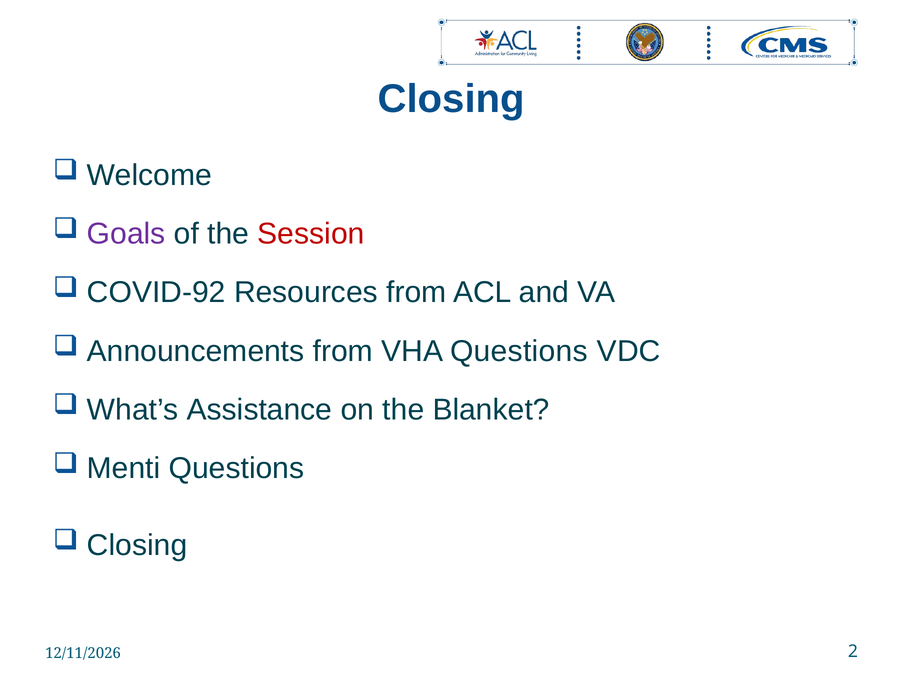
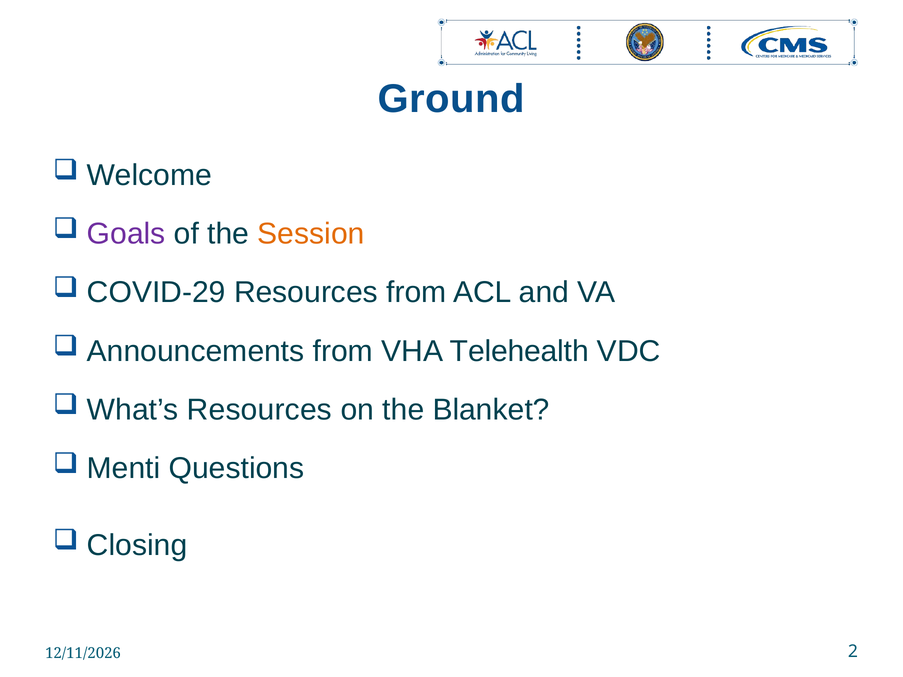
Closing at (451, 99): Closing -> Ground
Session colour: red -> orange
COVID-92: COVID-92 -> COVID-29
VHA Questions: Questions -> Telehealth
What’s Assistance: Assistance -> Resources
